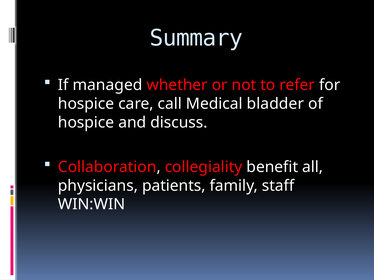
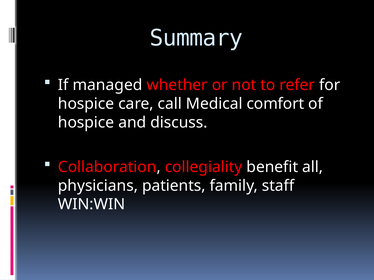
bladder: bladder -> comfort
